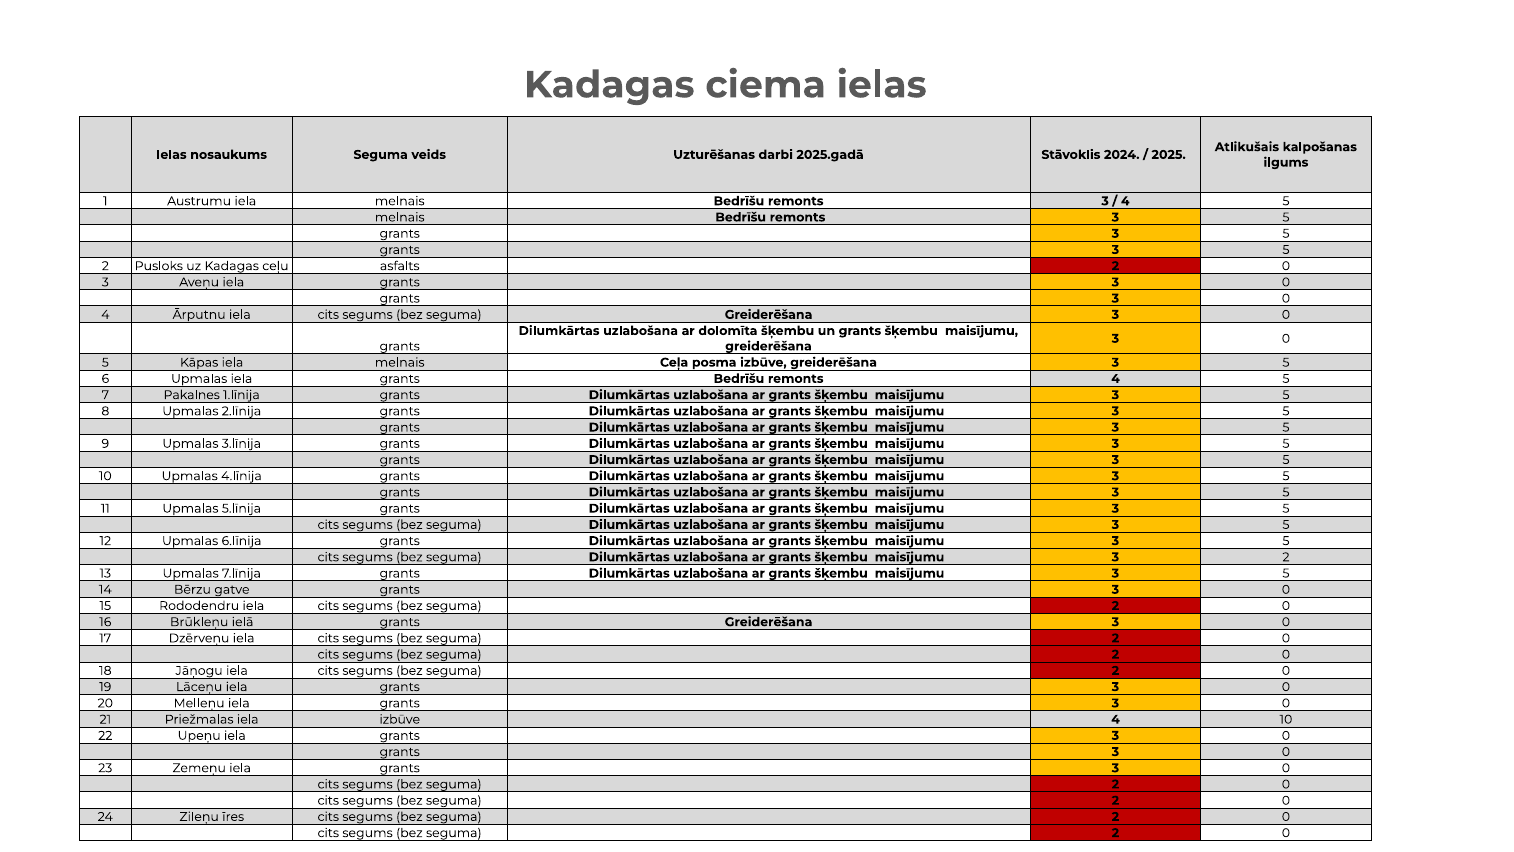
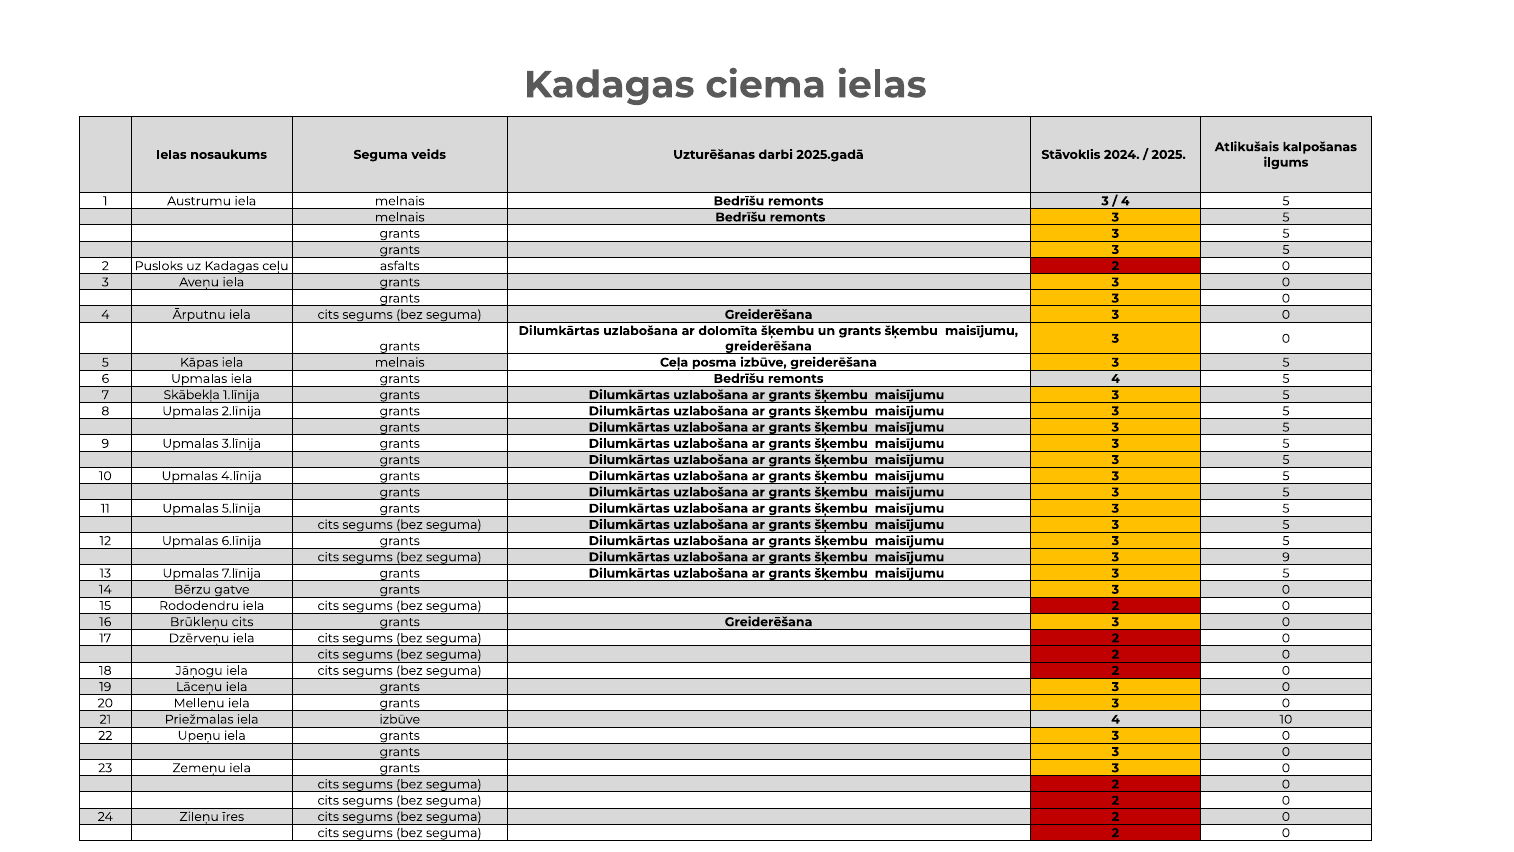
Pakalnes: Pakalnes -> Skābekļa
2 at (1286, 557): 2 -> 9
Brūkleņu ielā: ielā -> cits
